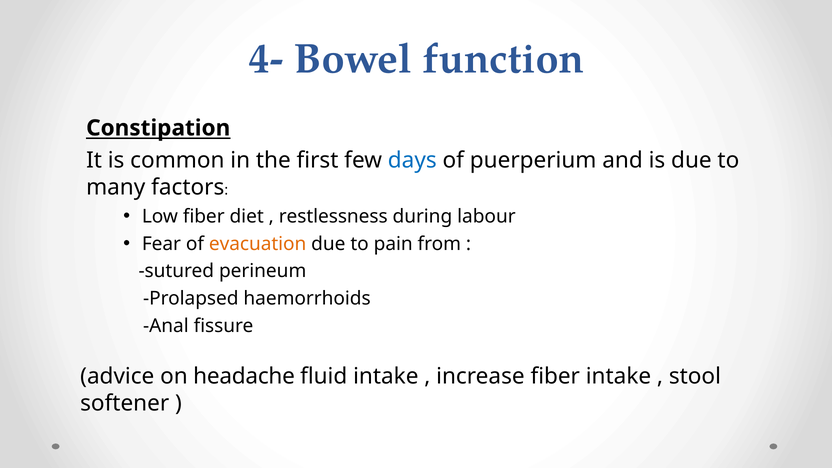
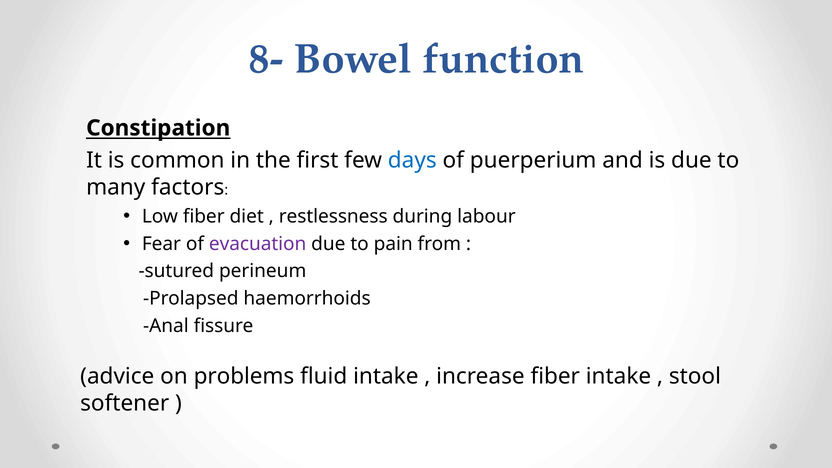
4-: 4- -> 8-
evacuation colour: orange -> purple
headache: headache -> problems
